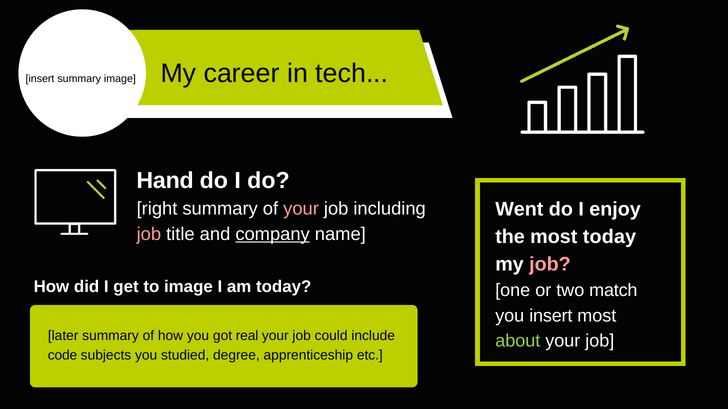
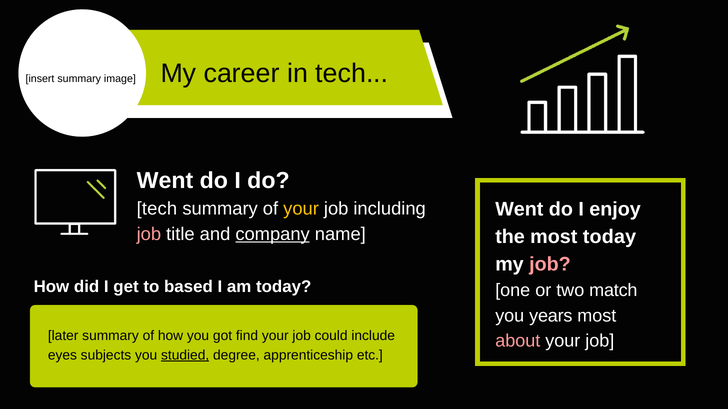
Hand at (165, 181): Hand -> Went
right at (157, 209): right -> tech
your at (301, 209) colour: pink -> yellow
to image: image -> based
you insert: insert -> years
real: real -> find
about colour: light green -> pink
code: code -> eyes
studied underline: none -> present
